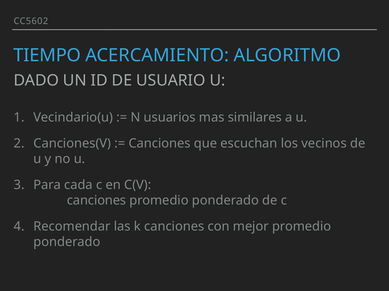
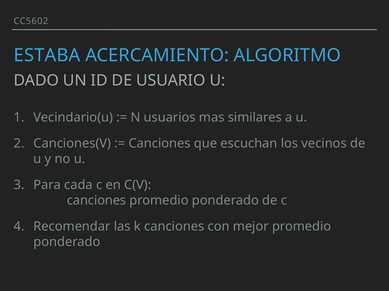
TIEMPO: TIEMPO -> ESTABA
